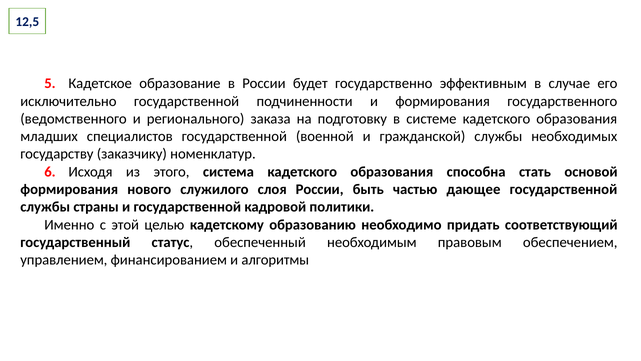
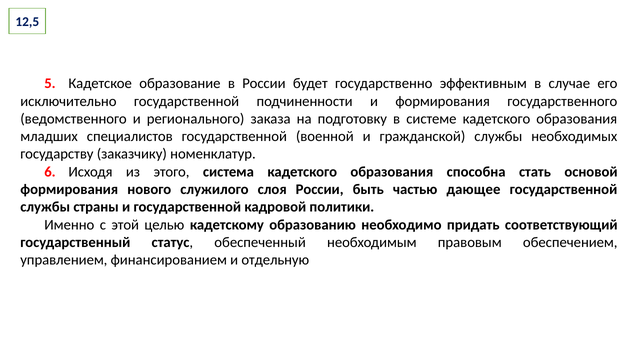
алгоритмы: алгоритмы -> отдельную
